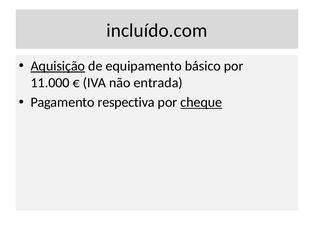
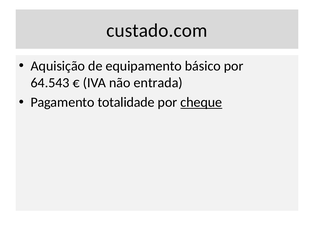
incluído.com: incluído.com -> custado.com
Aquisição underline: present -> none
11.000: 11.000 -> 64.543
respectiva: respectiva -> totalidade
